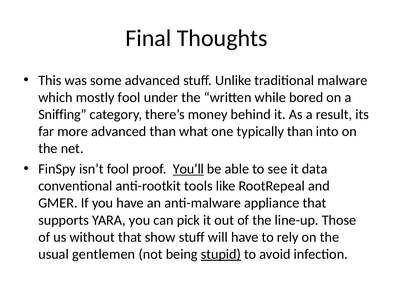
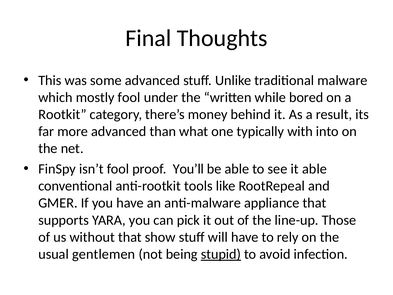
Sniffing: Sniffing -> Rootkit
typically than: than -> with
You’ll underline: present -> none
it data: data -> able
